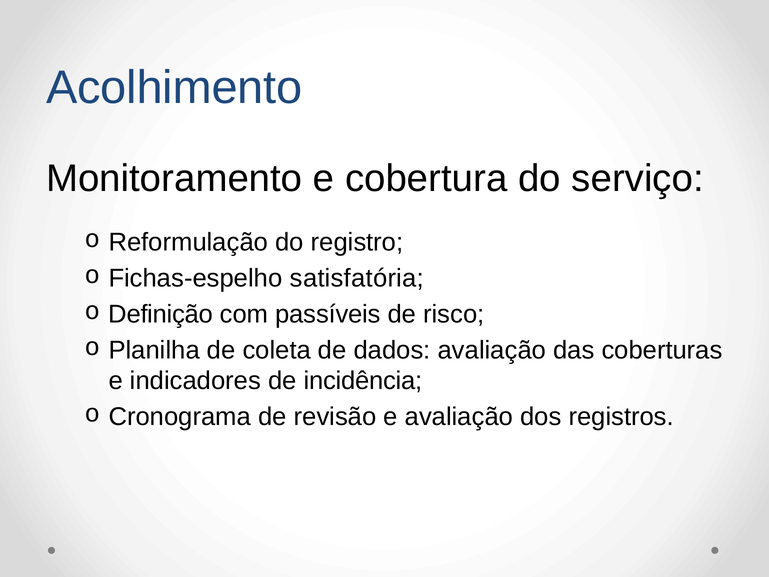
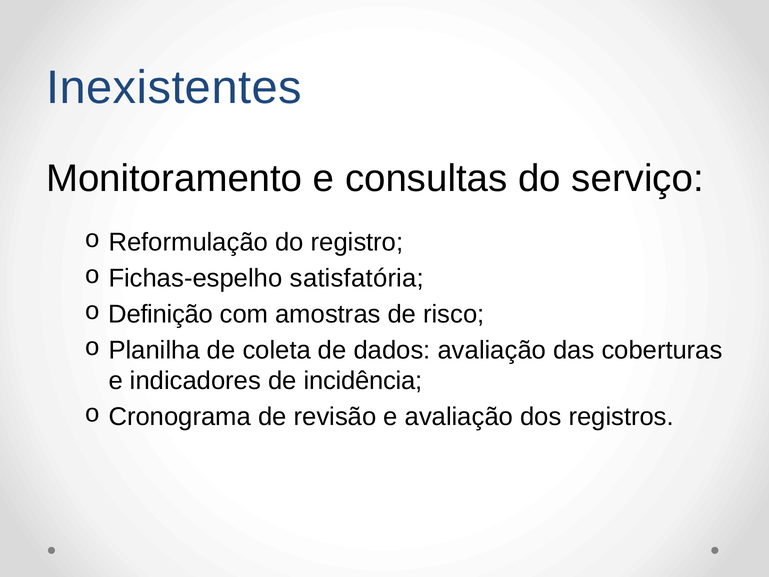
Acolhimento: Acolhimento -> Inexistentes
cobertura: cobertura -> consultas
passíveis: passíveis -> amostras
